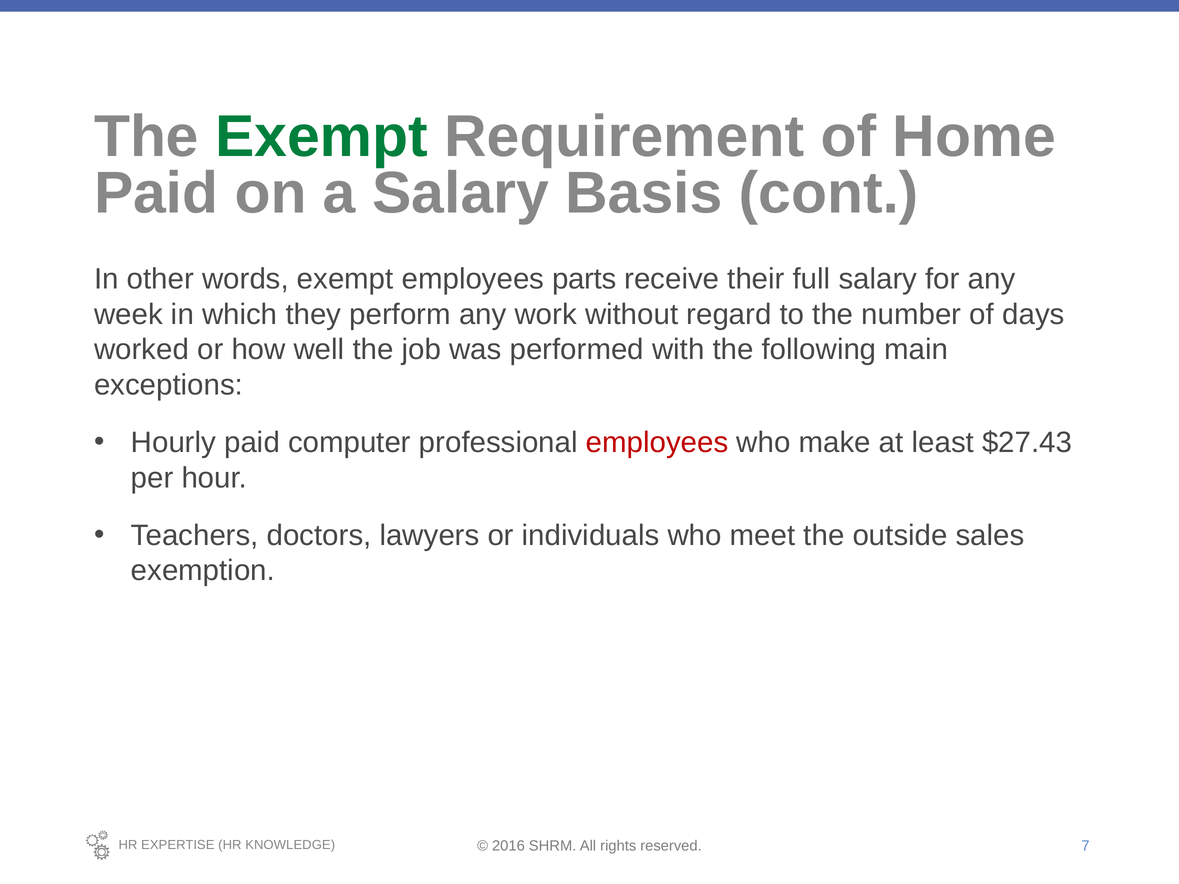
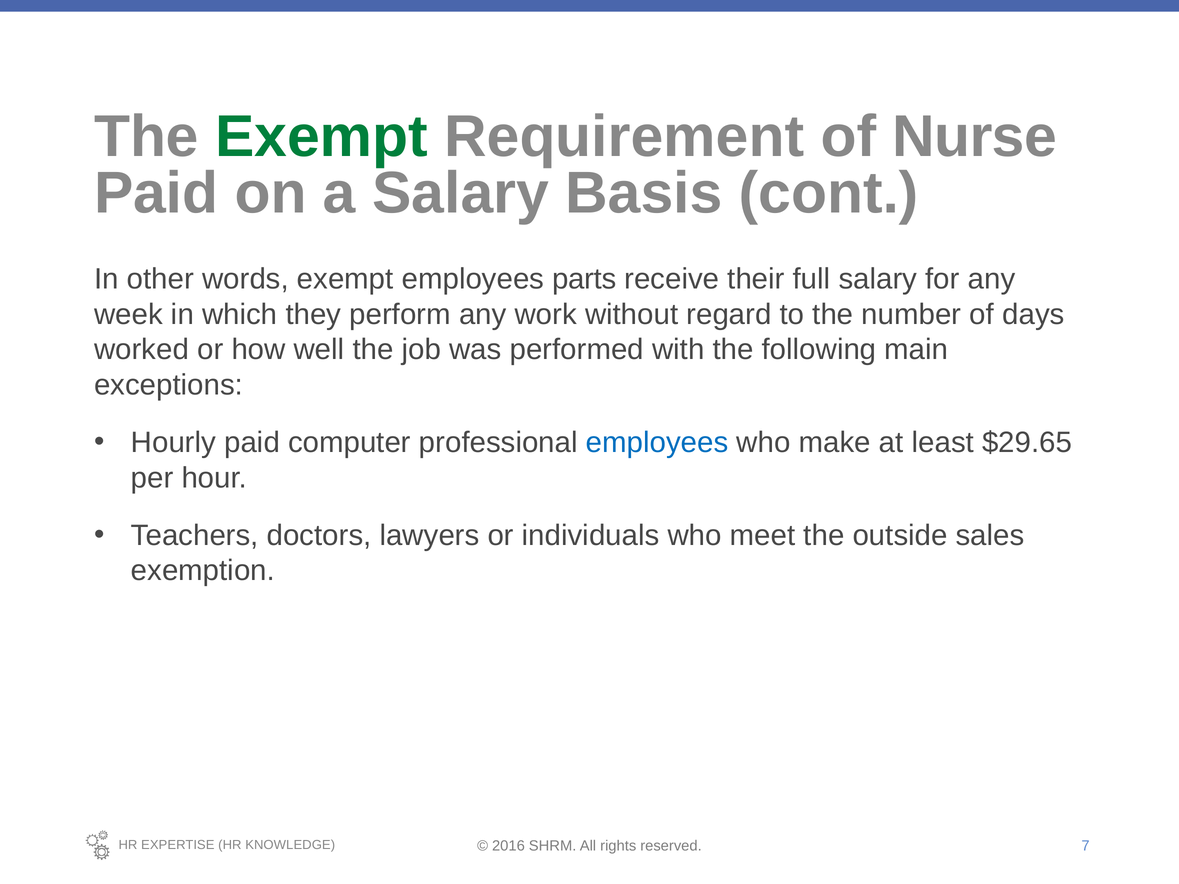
Home: Home -> Nurse
employees at (657, 443) colour: red -> blue
$27.43: $27.43 -> $29.65
